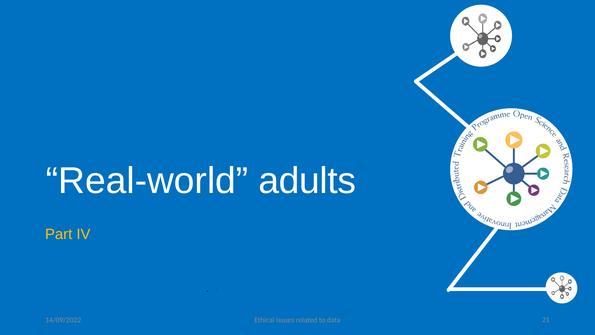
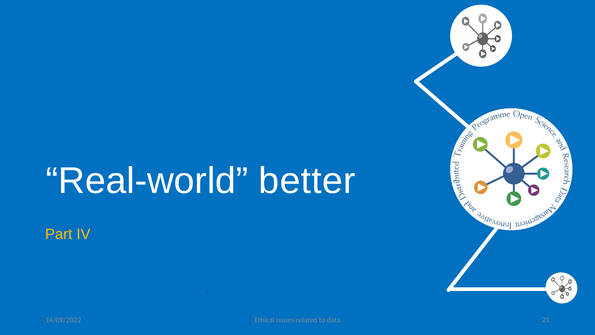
adults: adults -> better
